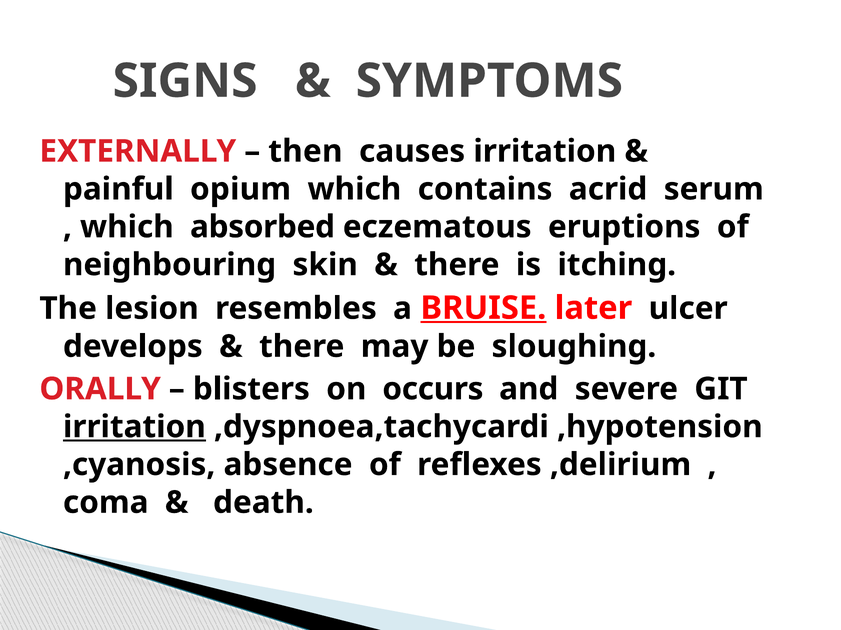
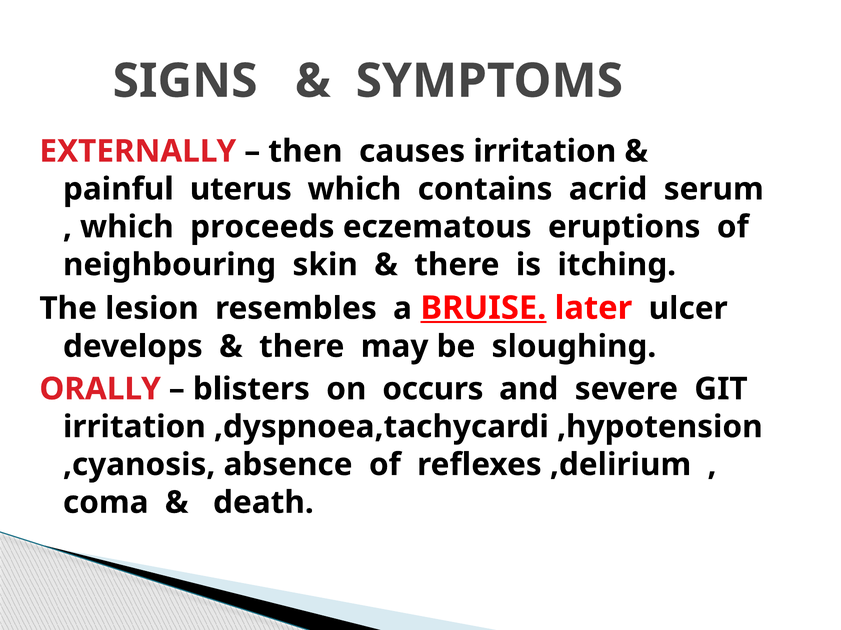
opium: opium -> uterus
absorbed: absorbed -> proceeds
irritation at (134, 427) underline: present -> none
